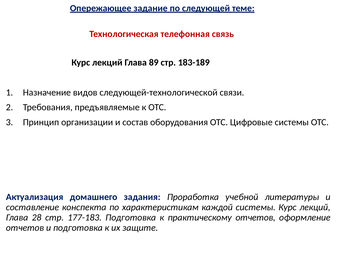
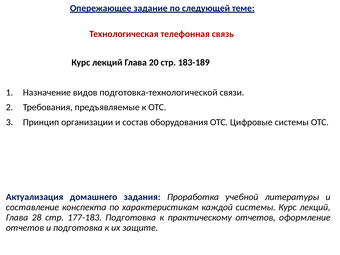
89: 89 -> 20
следующей-технологической: следующей-технологической -> подготовка-технологической
